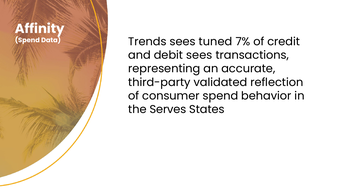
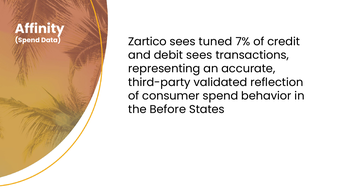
Trends: Trends -> Zartico
Serves: Serves -> Before
